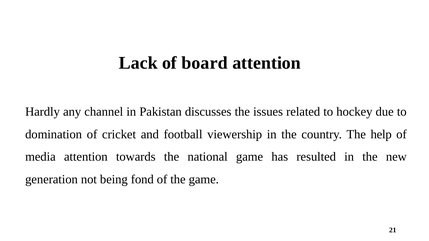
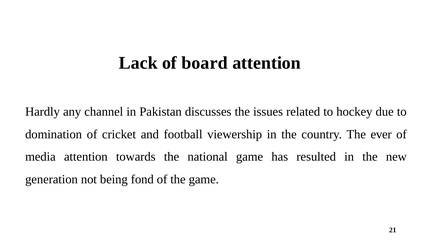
help: help -> ever
